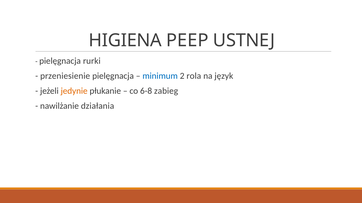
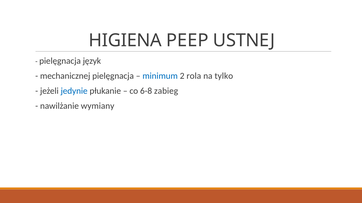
rurki: rurki -> język
przeniesienie: przeniesienie -> mechanicznej
język: język -> tylko
jedynie colour: orange -> blue
działania: działania -> wymiany
